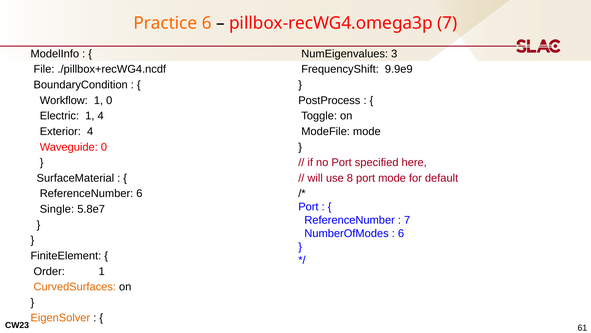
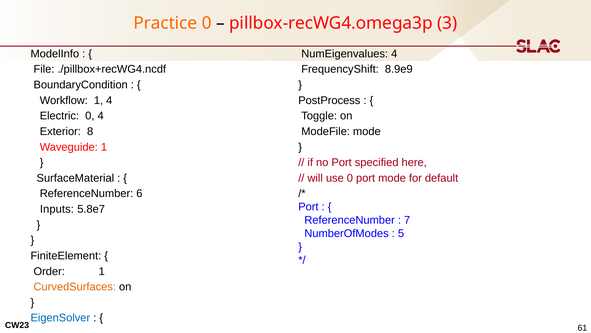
Practice 6: 6 -> 0
pillbox-recWG4.omega3p 7: 7 -> 3
NumEigenvalues 3: 3 -> 4
9.9e9: 9.9e9 -> 8.9e9
1 0: 0 -> 4
Electric 1: 1 -> 0
Exterior 4: 4 -> 8
Waveguide 0: 0 -> 1
use 8: 8 -> 0
Single: Single -> Inputs
6 at (401, 233): 6 -> 5
EigenSolver colour: orange -> blue
